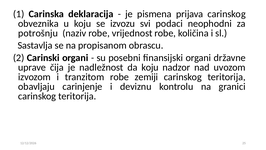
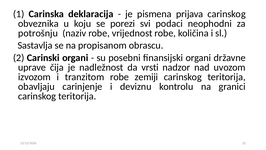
izvozu: izvozu -> porezi
da koju: koju -> vrsti
